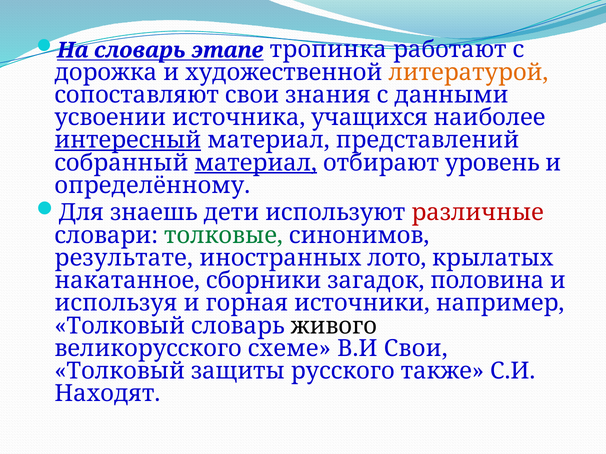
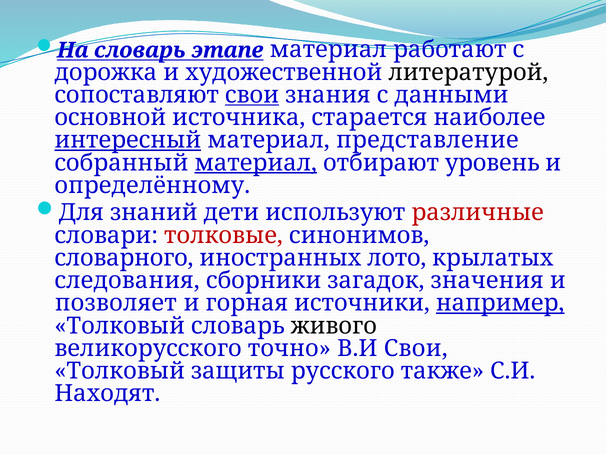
этапе тропинка: тропинка -> материал
литературой colour: orange -> black
свои at (252, 95) underline: none -> present
усвоении: усвоении -> основной
учащихся: учащихся -> старается
представлений: представлений -> представление
знаешь: знаешь -> знаний
толковые colour: green -> red
результате: результате -> словарного
накатанное: накатанное -> следования
половина: половина -> значения
используя: используя -> позволяет
например underline: none -> present
схеме: схеме -> точно
